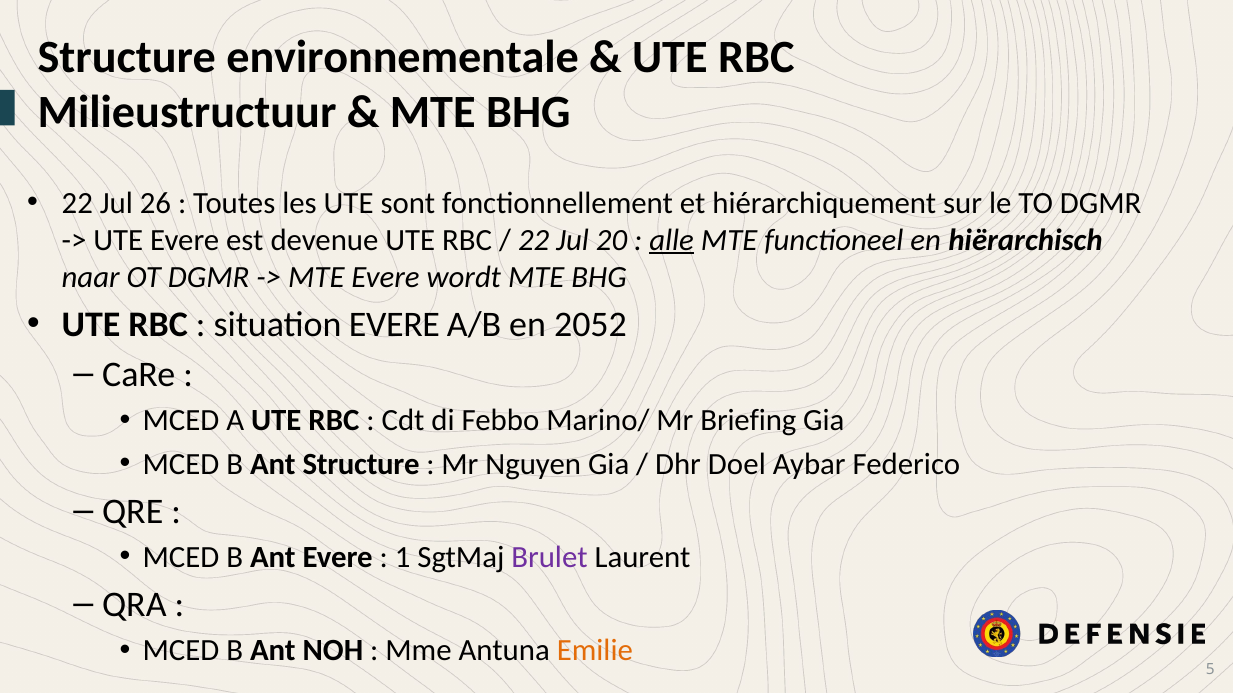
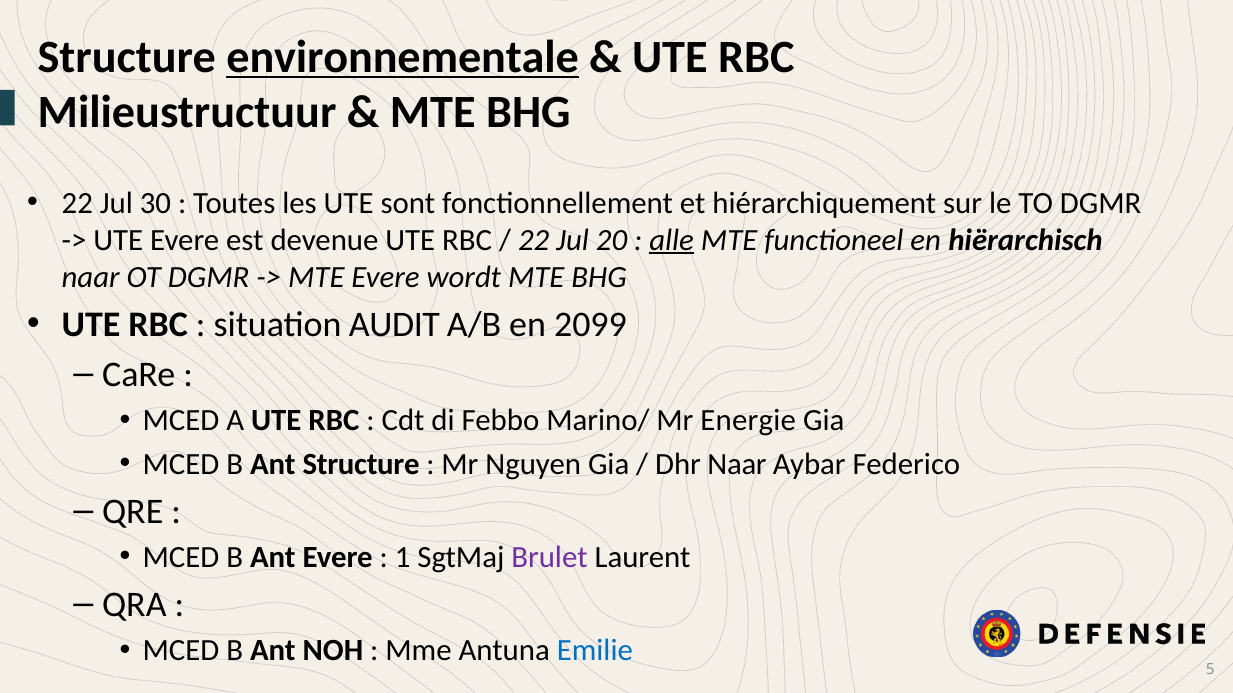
environnementale underline: none -> present
26: 26 -> 30
situation EVERE: EVERE -> AUDIT
2052: 2052 -> 2099
Briefing: Briefing -> Energie
Dhr Doel: Doel -> Naar
Emilie colour: orange -> blue
